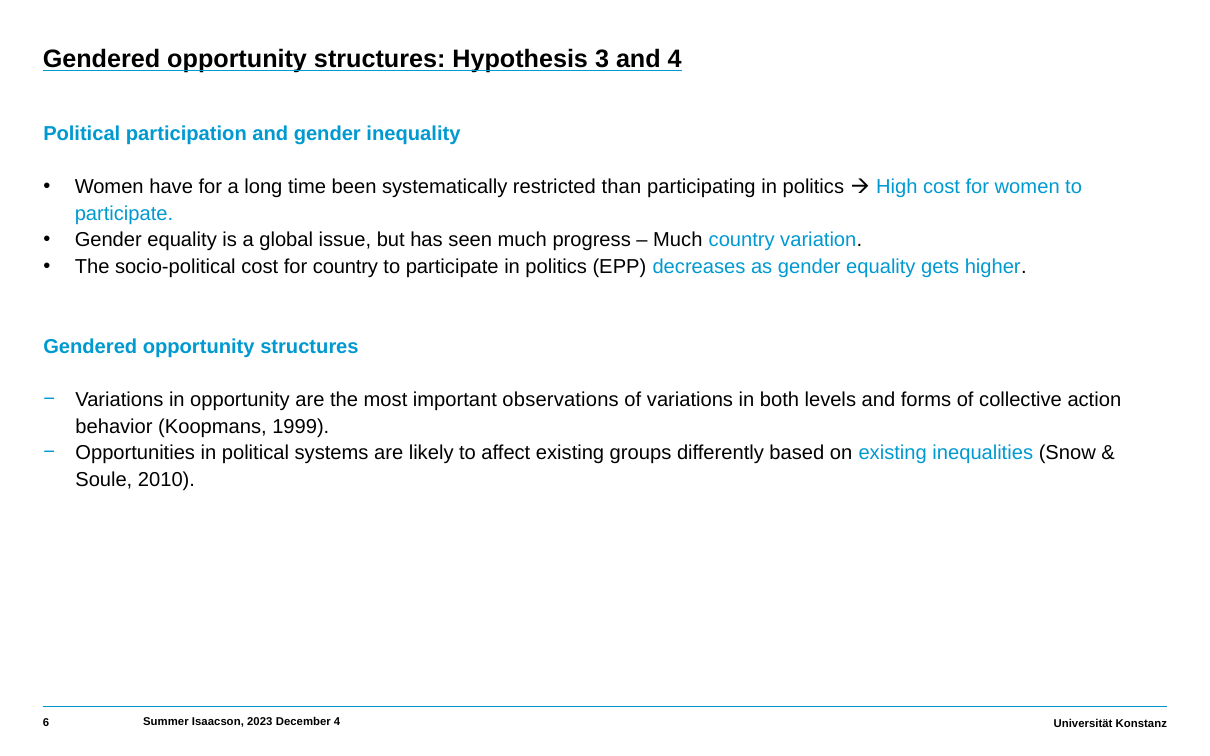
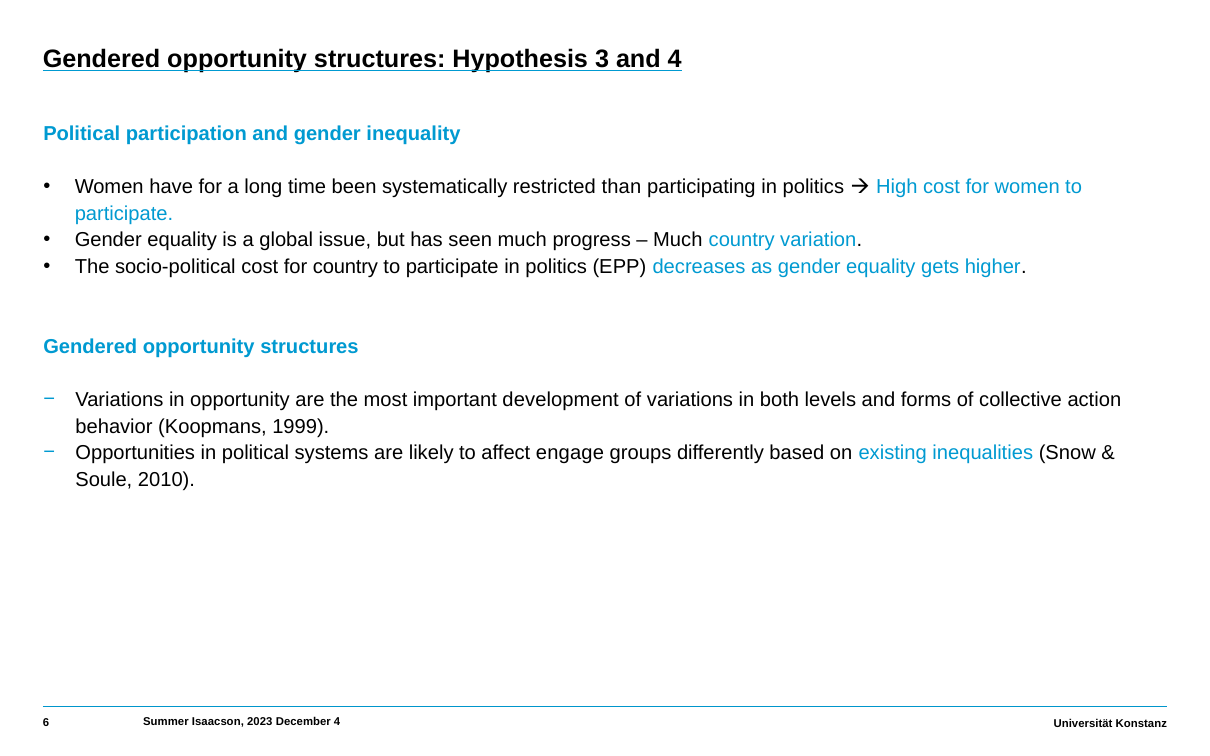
observations: observations -> development
affect existing: existing -> engage
